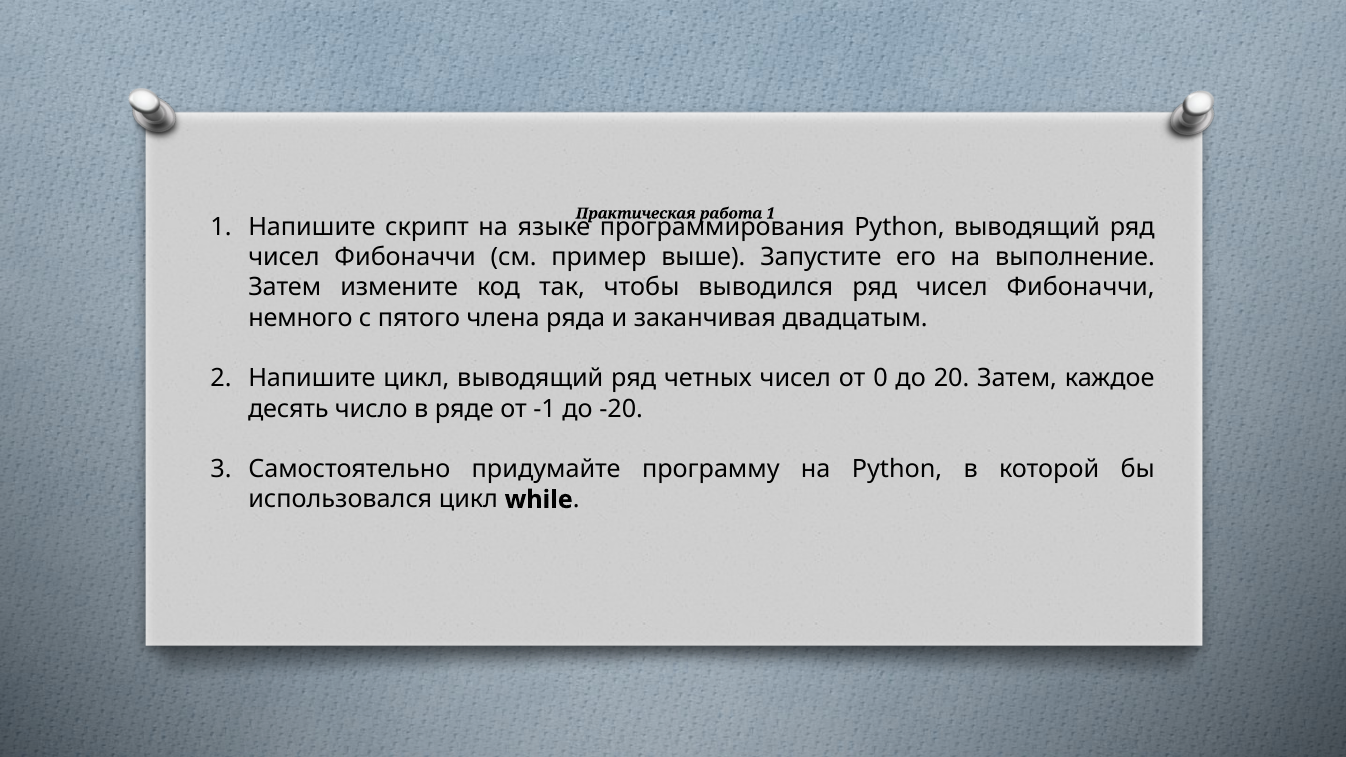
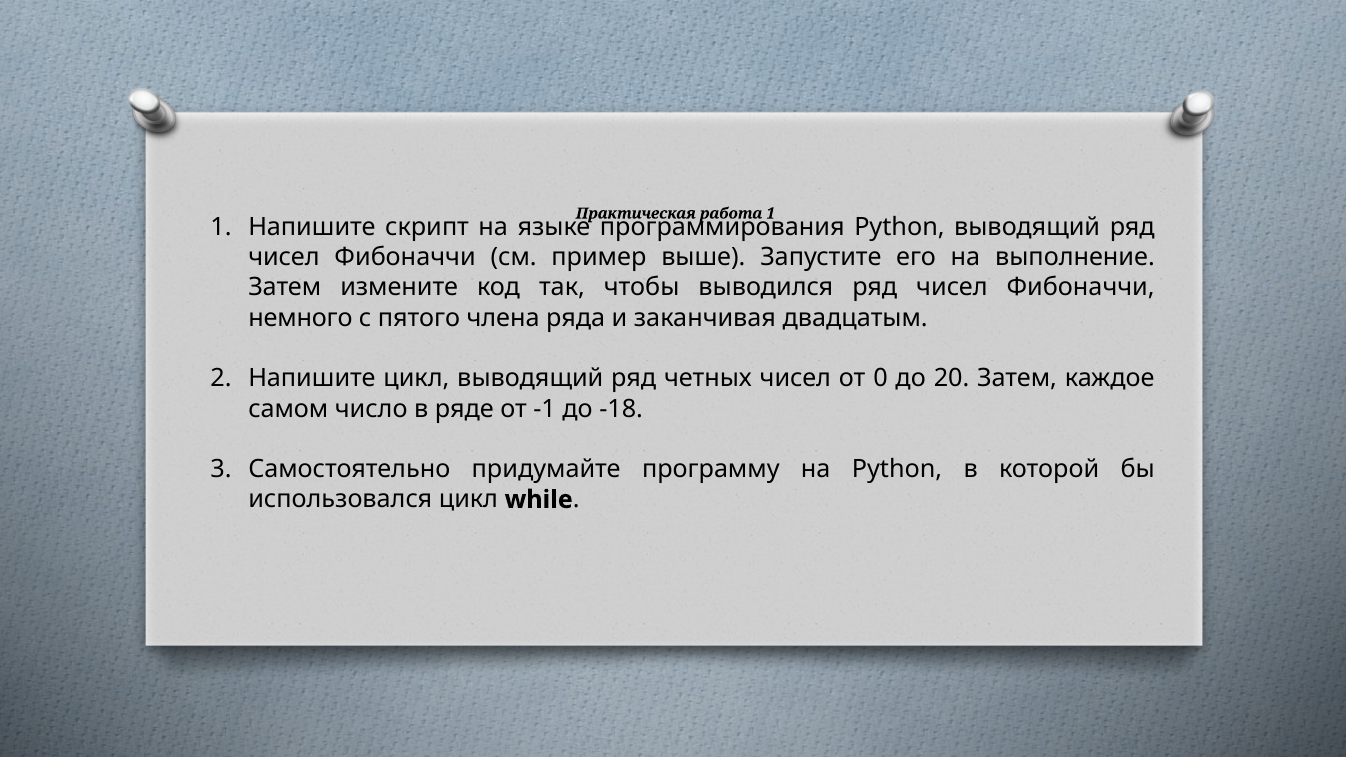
десять: десять -> самом
-20: -20 -> -18
